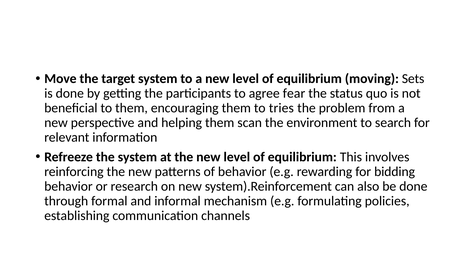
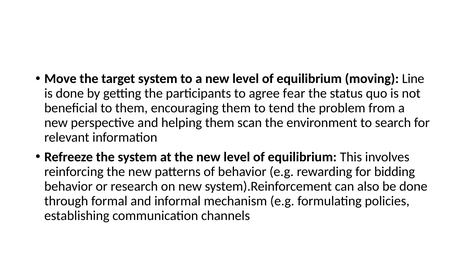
Sets: Sets -> Line
tries: tries -> tend
